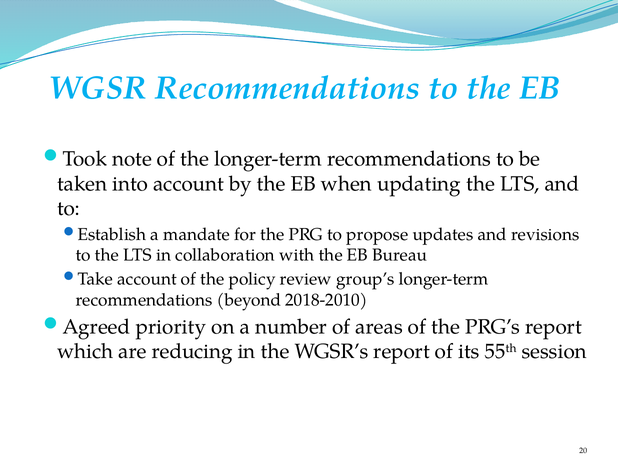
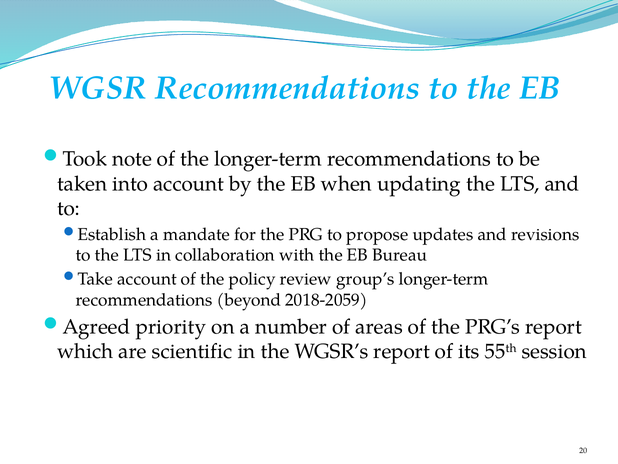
2018-2010: 2018-2010 -> 2018-2059
reducing: reducing -> scientific
